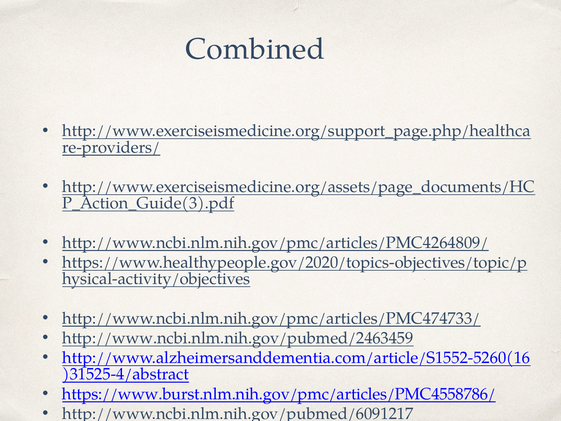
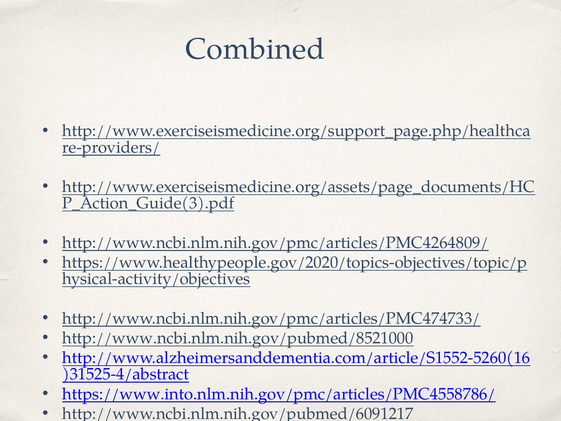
http://www.ncbi.nlm.nih.gov/pubmed/2463459: http://www.ncbi.nlm.nih.gov/pubmed/2463459 -> http://www.ncbi.nlm.nih.gov/pubmed/8521000
https://www.burst.nlm.nih.gov/pmc/articles/PMC4558786/: https://www.burst.nlm.nih.gov/pmc/articles/PMC4558786/ -> https://www.into.nlm.nih.gov/pmc/articles/PMC4558786/
